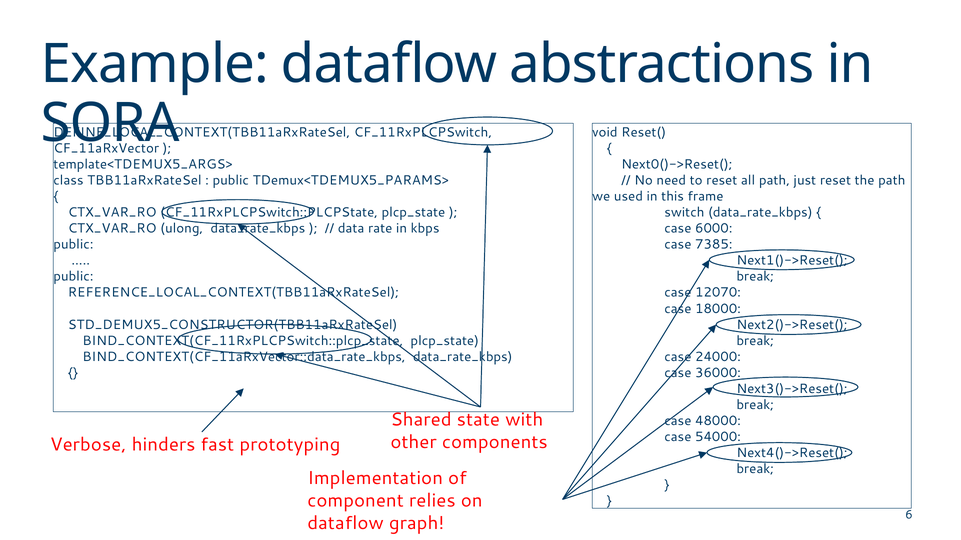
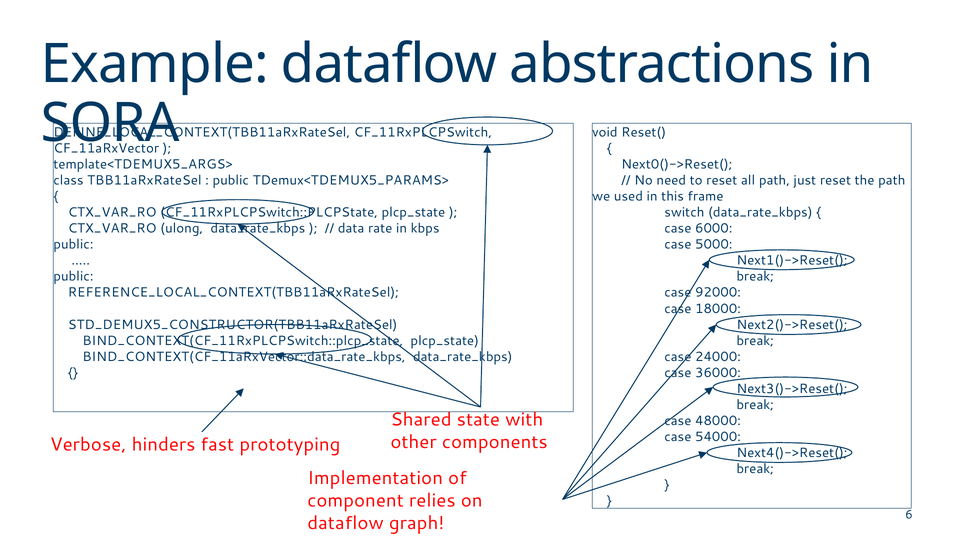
7385: 7385 -> 5000
12070: 12070 -> 92000
